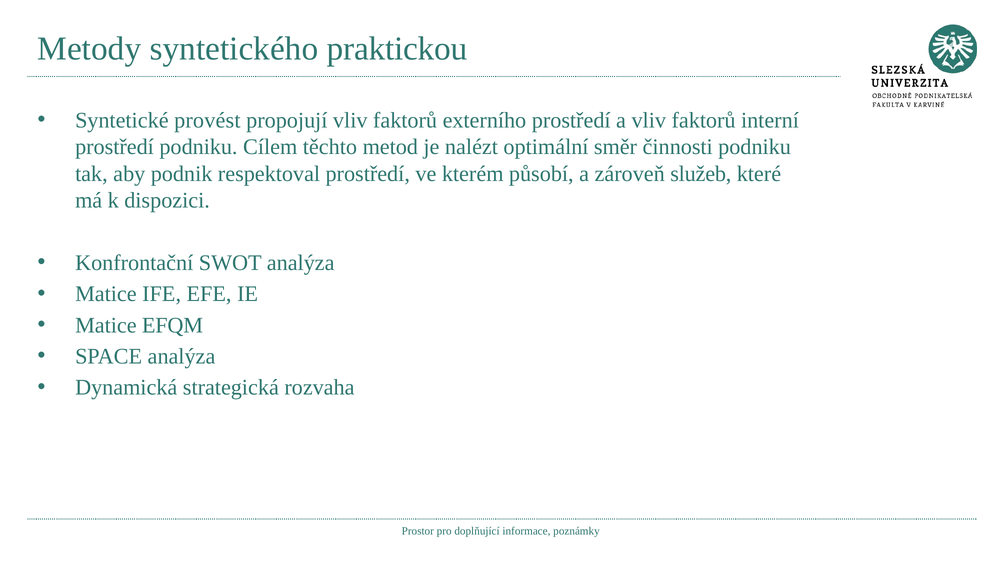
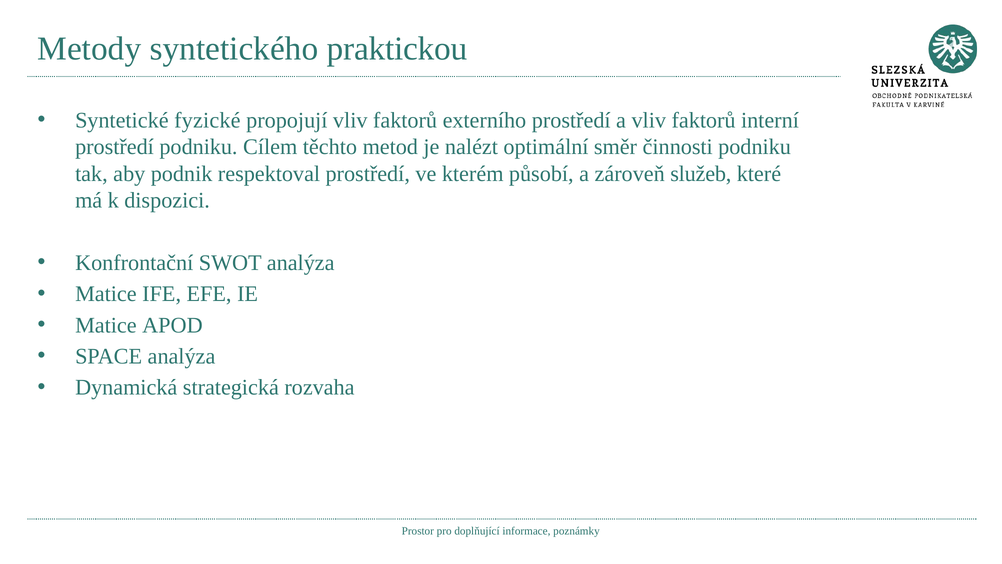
provést: provést -> fyzické
EFQM: EFQM -> APOD
